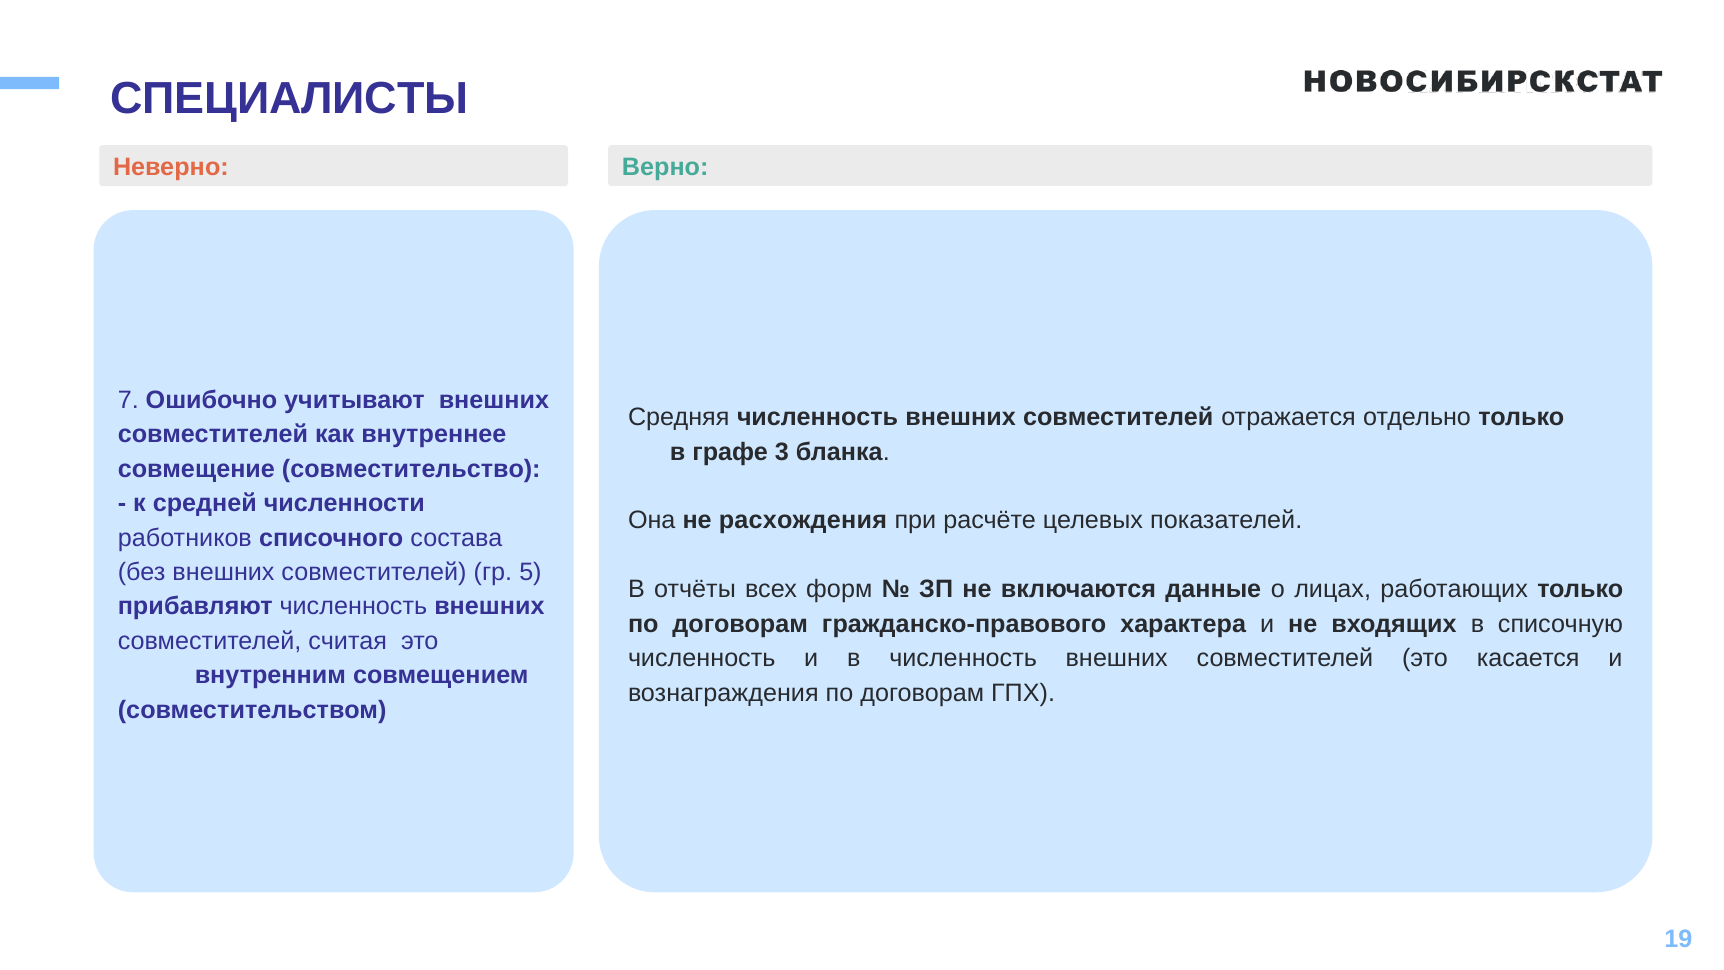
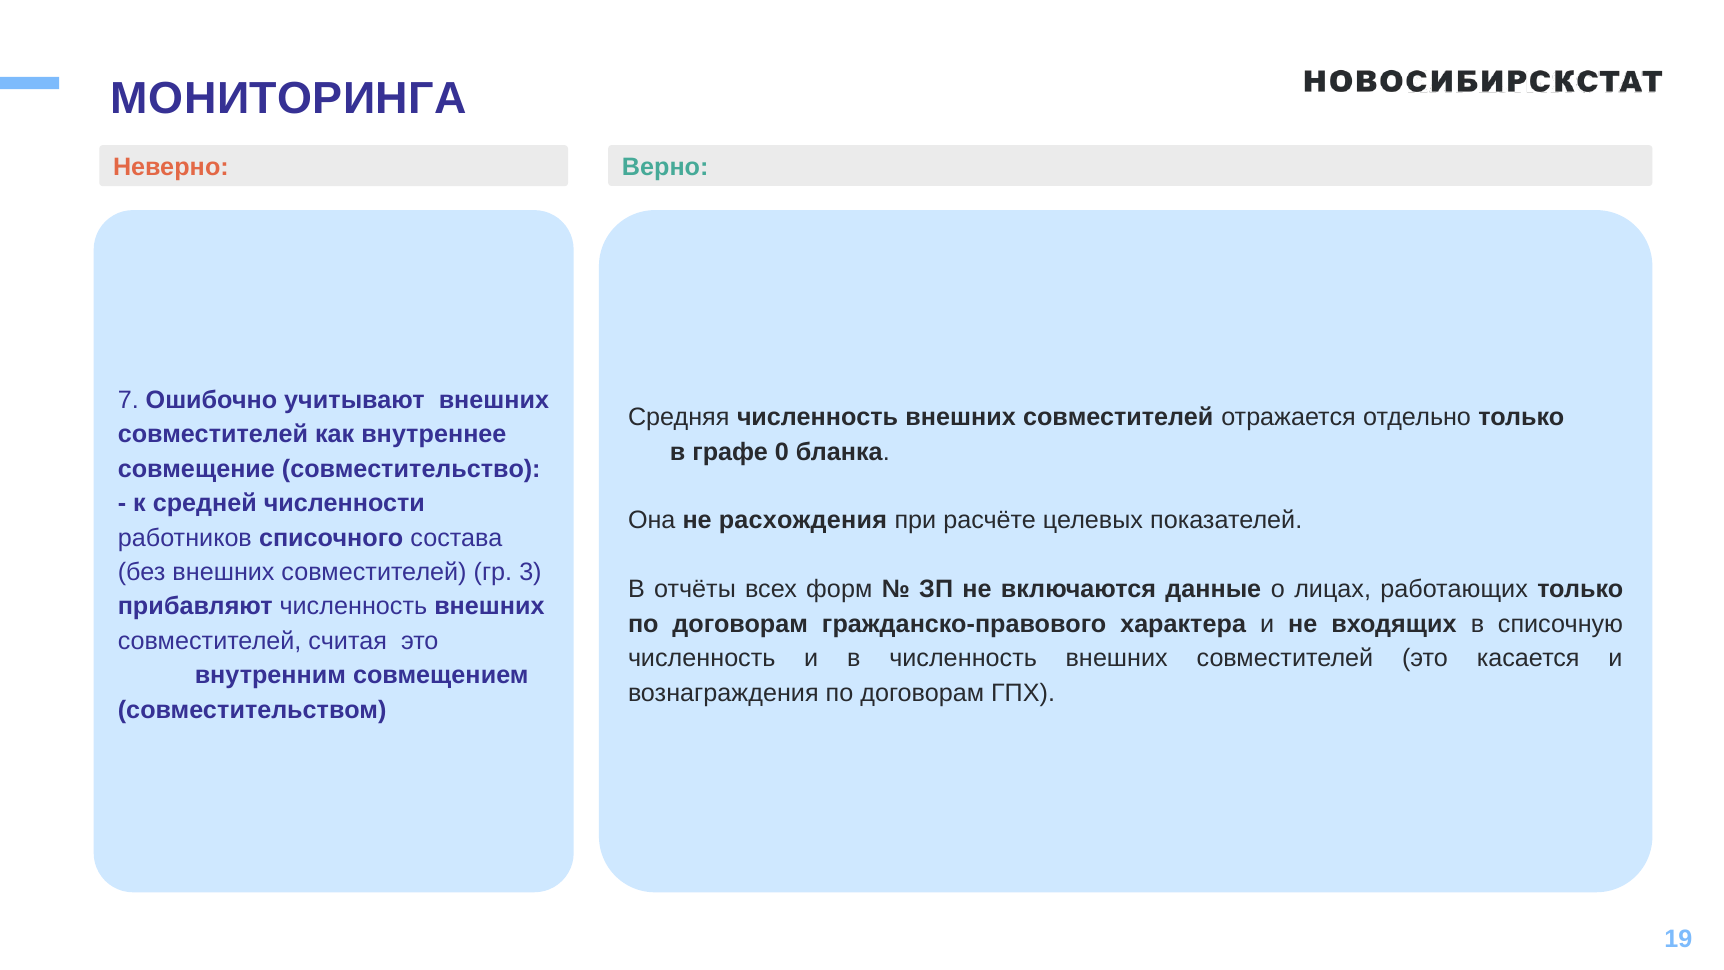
СПЕЦИАЛИСТЫ: СПЕЦИАЛИСТЫ -> МОНИТОРИНГА
3: 3 -> 0
5: 5 -> 3
